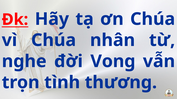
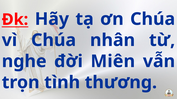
Vong: Vong -> Miên
